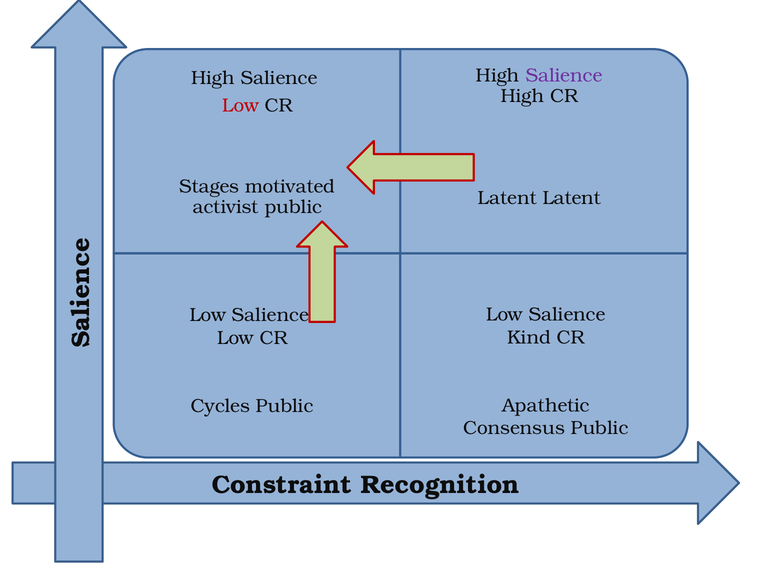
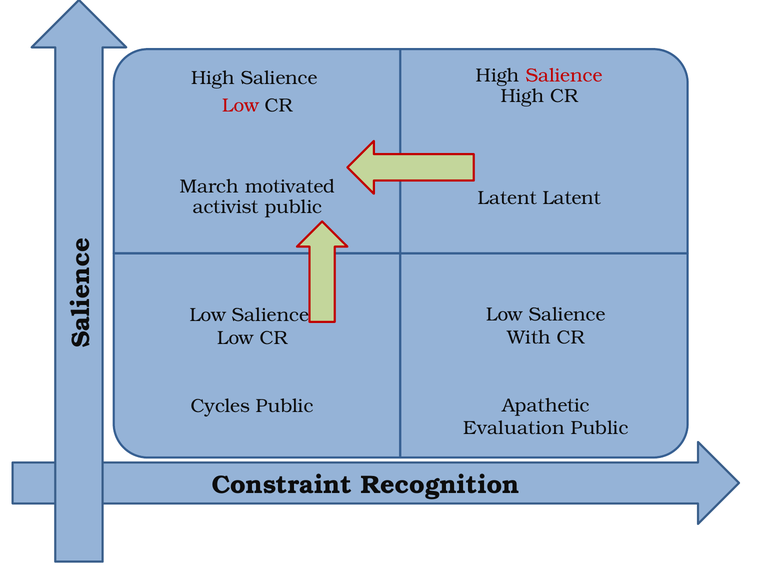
Salience at (564, 76) colour: purple -> red
Stages: Stages -> March
Kind: Kind -> With
Consensus: Consensus -> Evaluation
